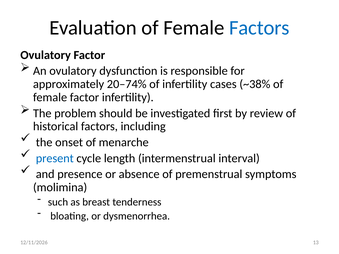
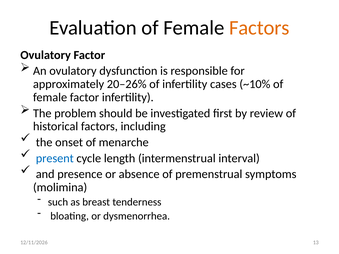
Factors at (259, 28) colour: blue -> orange
20–74%: 20–74% -> 20–26%
~38%: ~38% -> ~10%
